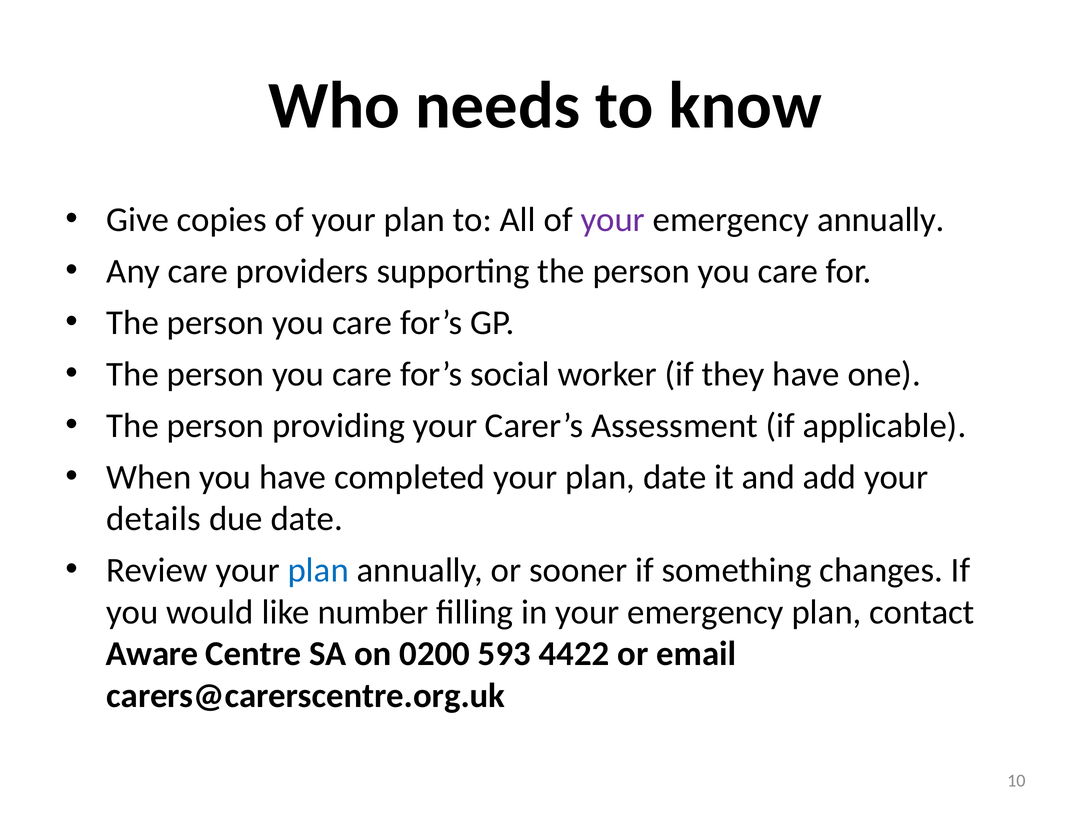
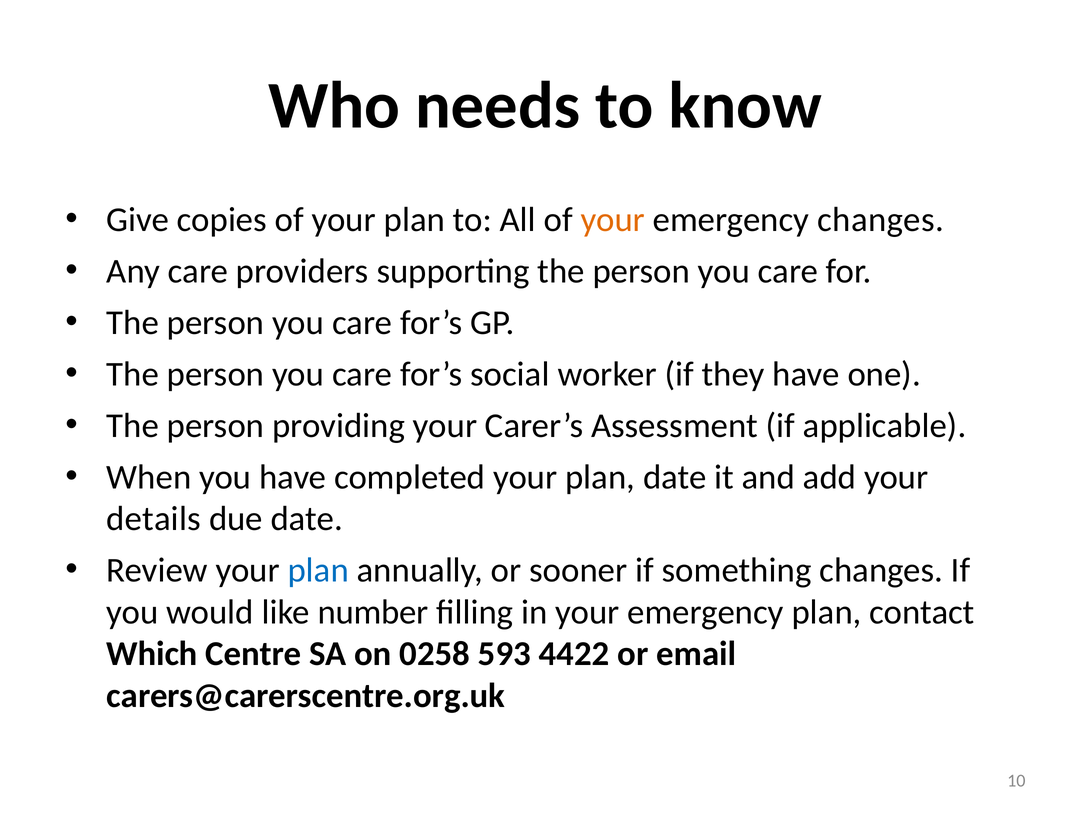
your at (613, 220) colour: purple -> orange
emergency annually: annually -> changes
Aware: Aware -> Which
0200: 0200 -> 0258
